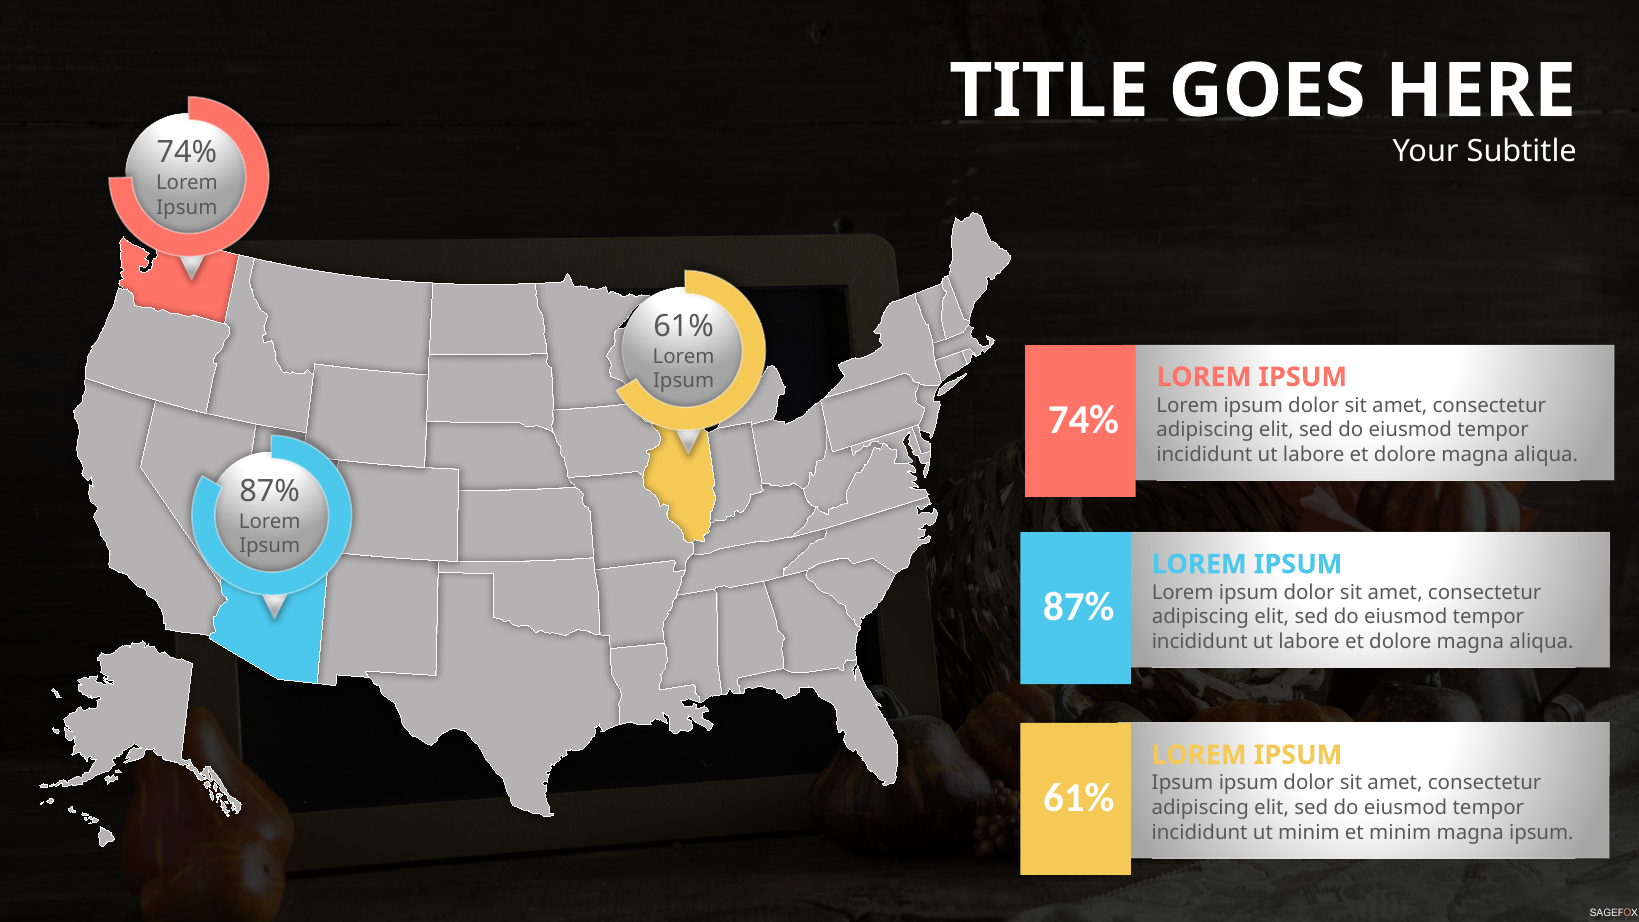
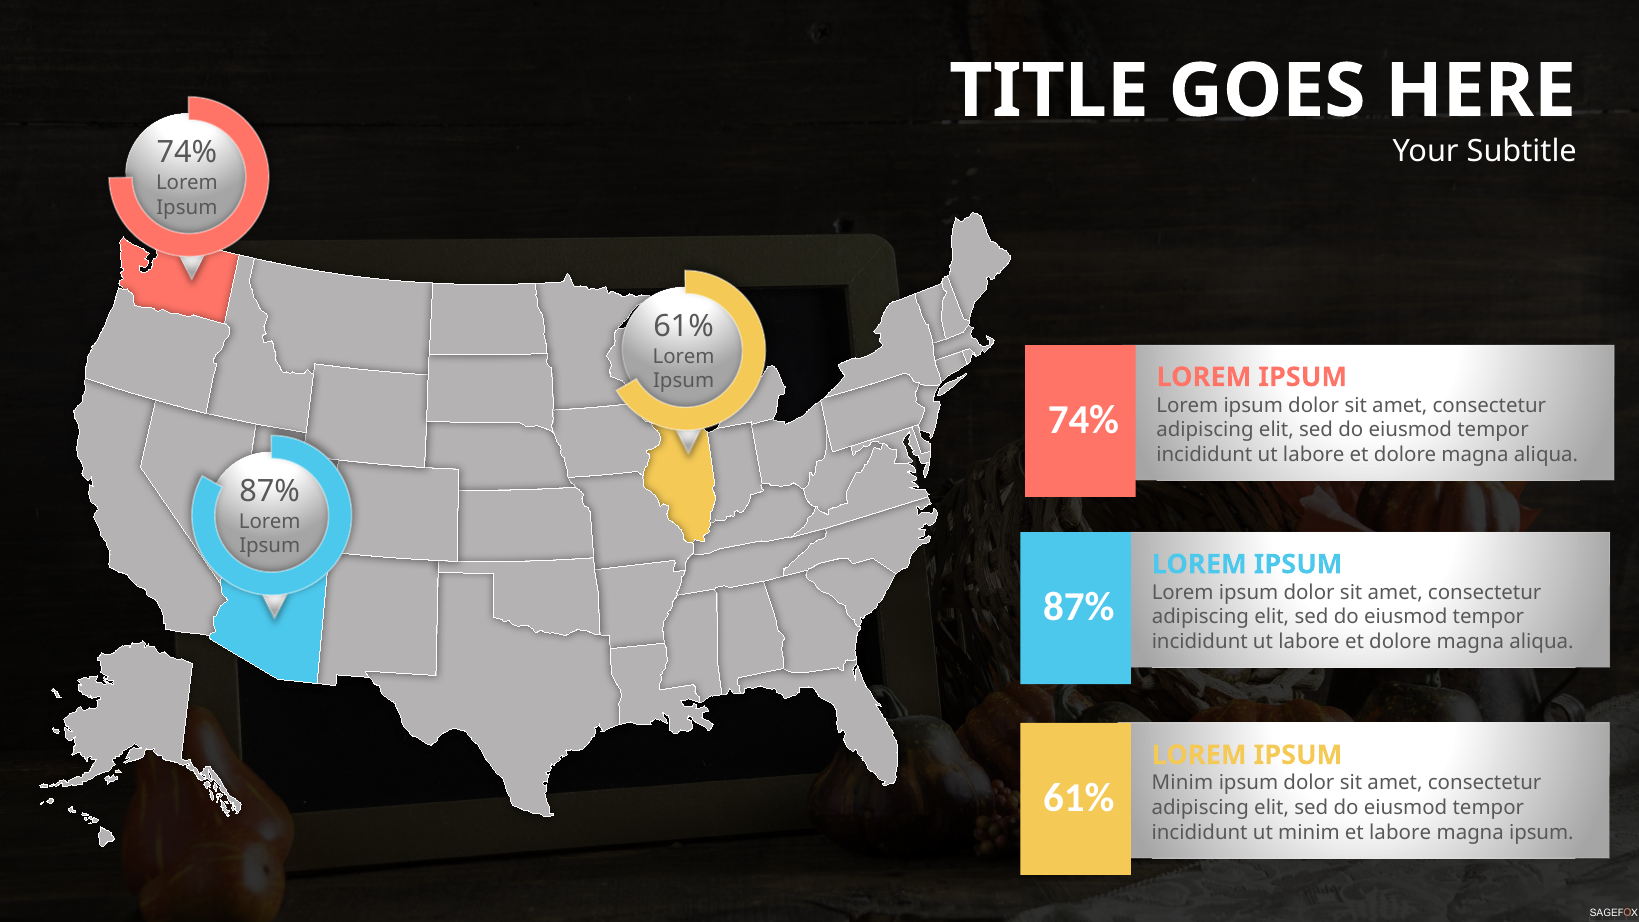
Ipsum at (1183, 783): Ipsum -> Minim
et minim: minim -> labore
